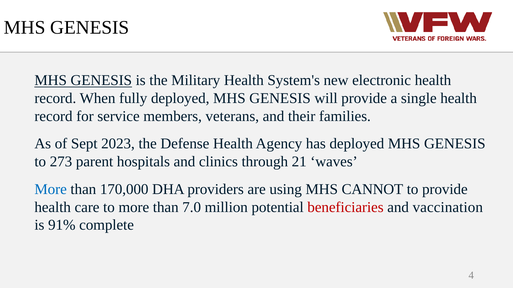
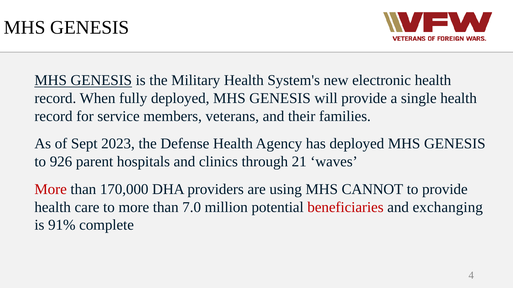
273: 273 -> 926
More at (51, 190) colour: blue -> red
vaccination: vaccination -> exchanging
